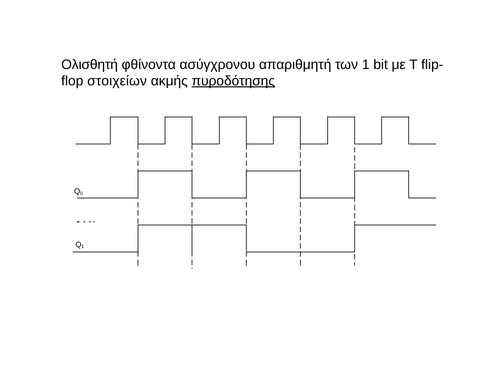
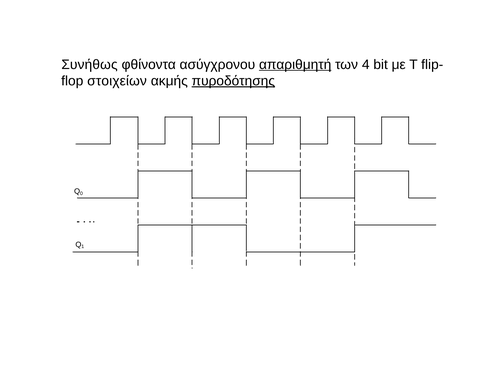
Ολισθητή: Ολισθητή -> Συνήθως
απαριθμητή underline: none -> present
των 1: 1 -> 4
